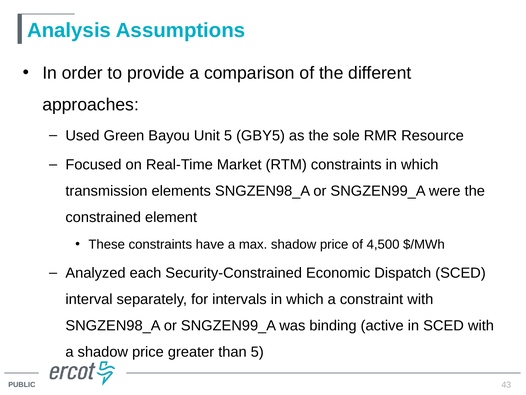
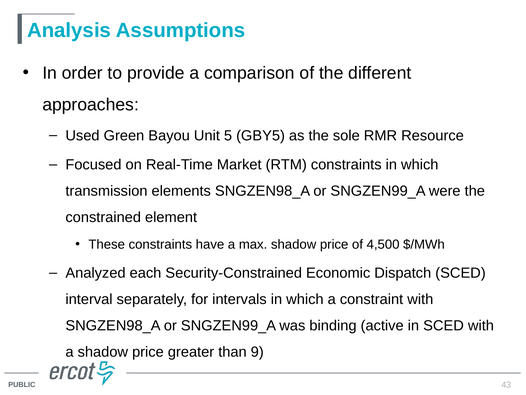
than 5: 5 -> 9
